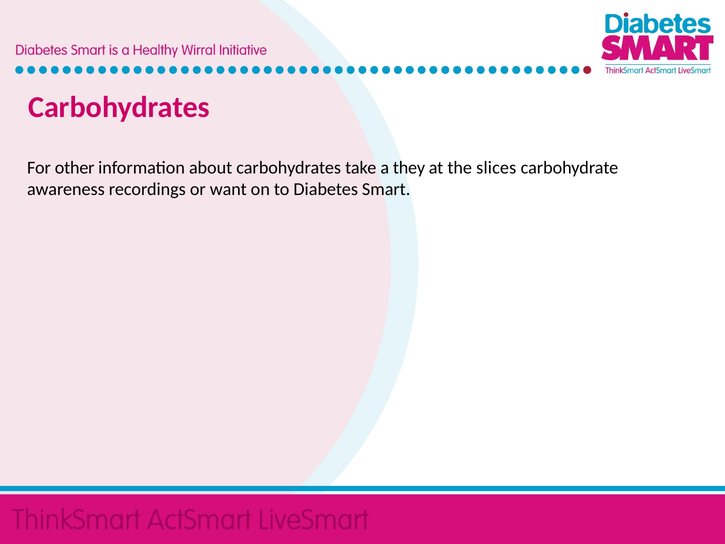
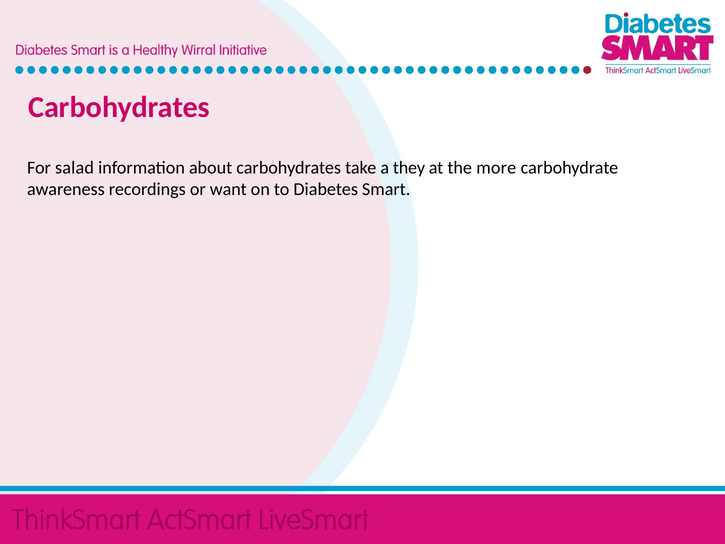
other: other -> salad
slices: slices -> more
